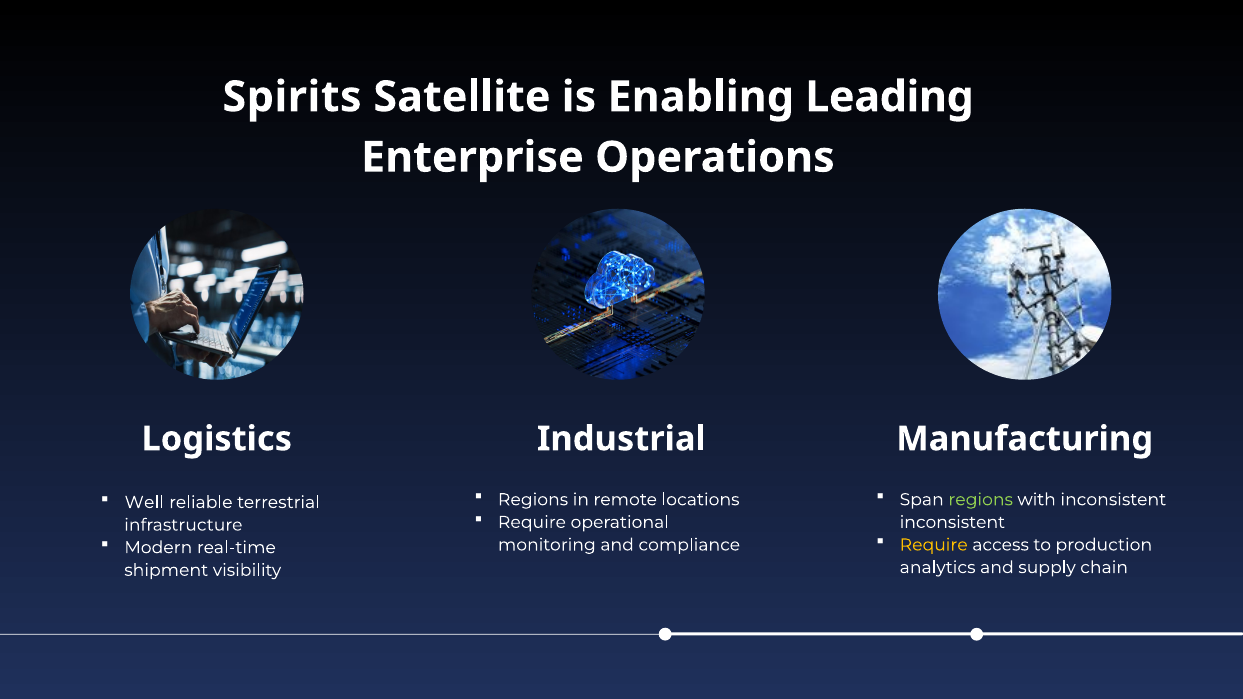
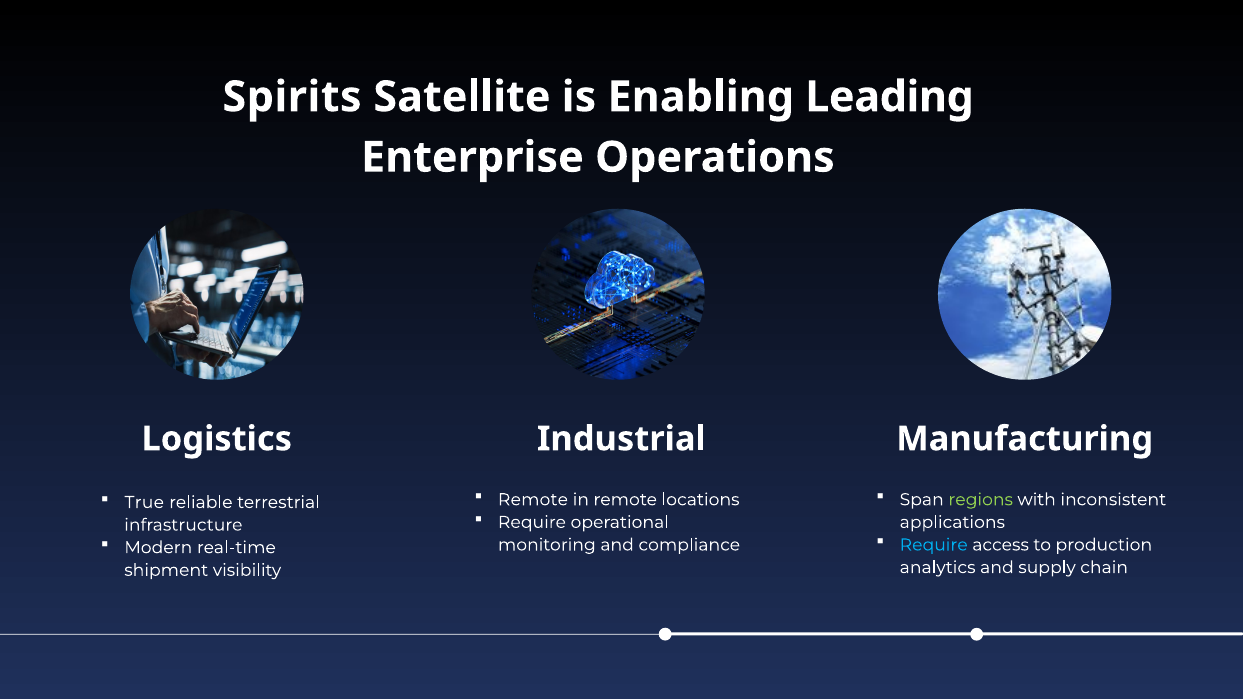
Regions at (533, 500): Regions -> Remote
Well: Well -> True
inconsistent at (952, 522): inconsistent -> applications
Require at (934, 545) colour: yellow -> light blue
